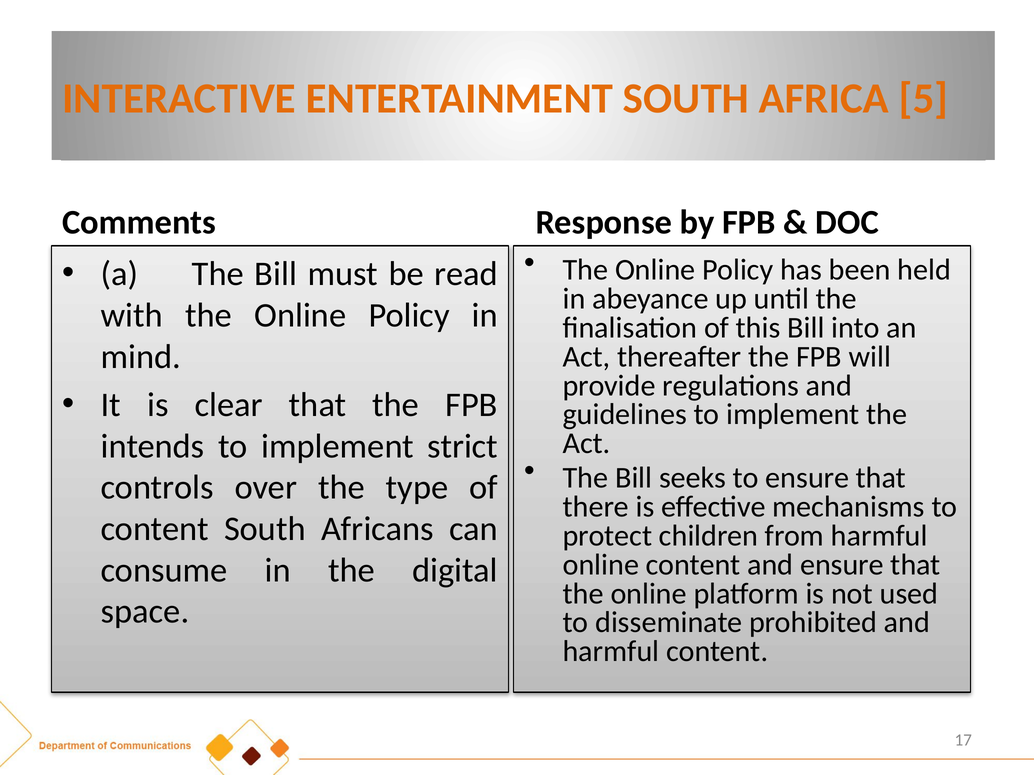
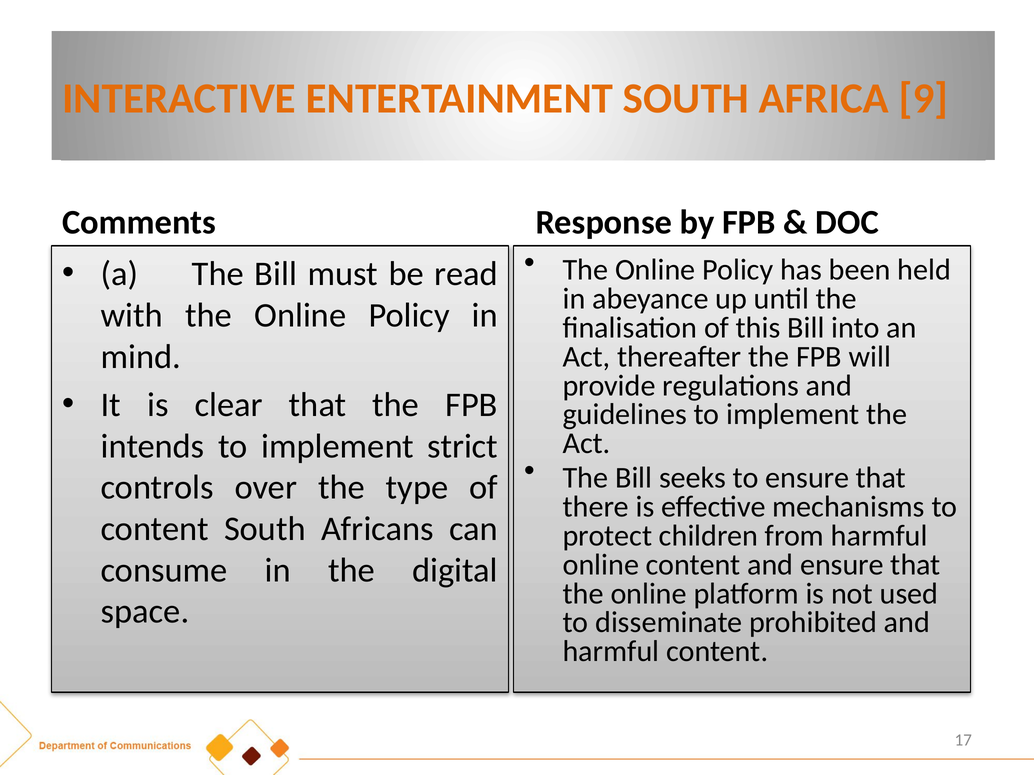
5: 5 -> 9
